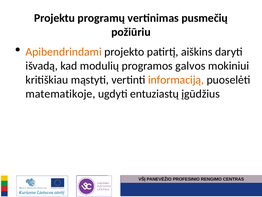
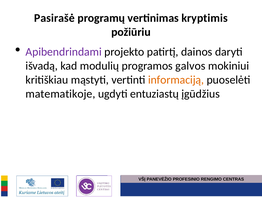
Projektu: Projektu -> Pasirašė
pusmečių: pusmečių -> kryptimis
Apibendrindami colour: orange -> purple
aiškins: aiškins -> dainos
